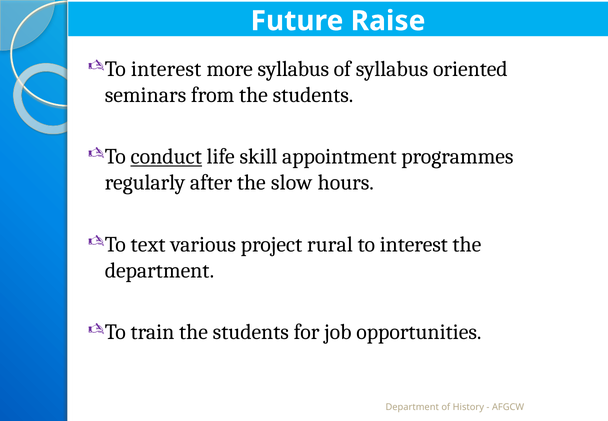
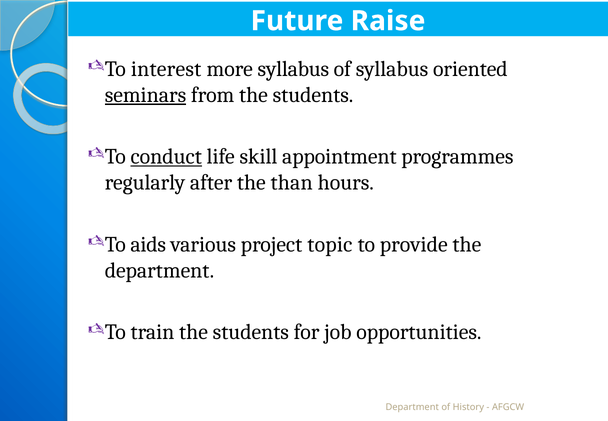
seminars underline: none -> present
slow: slow -> than
text: text -> aids
rural: rural -> topic
to interest: interest -> provide
